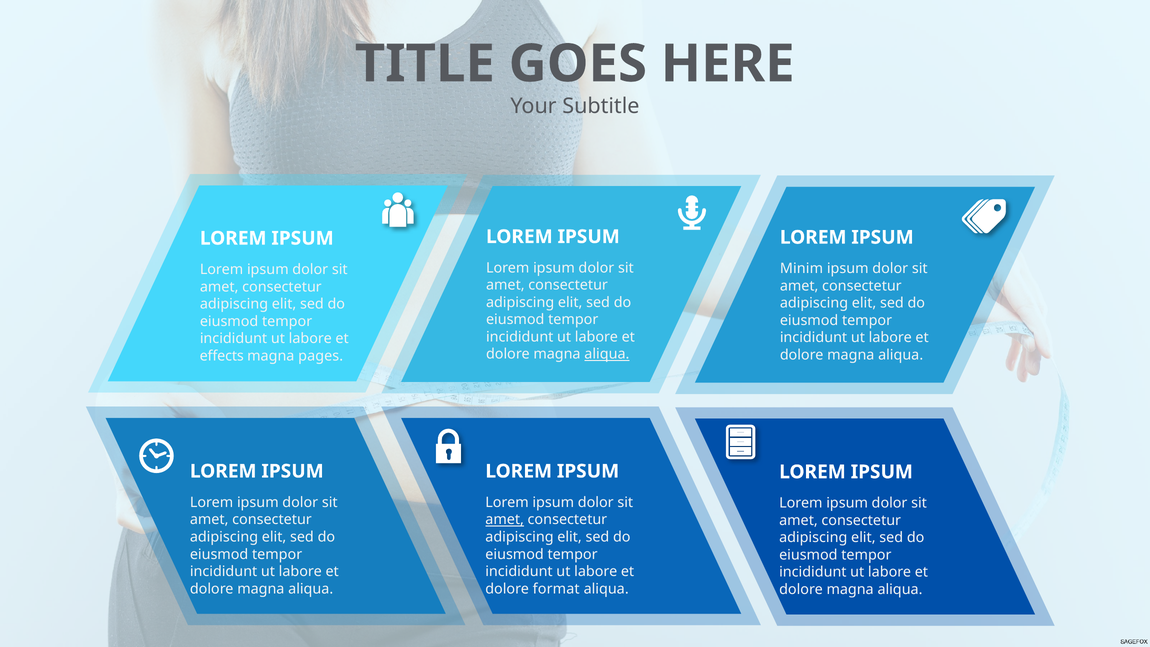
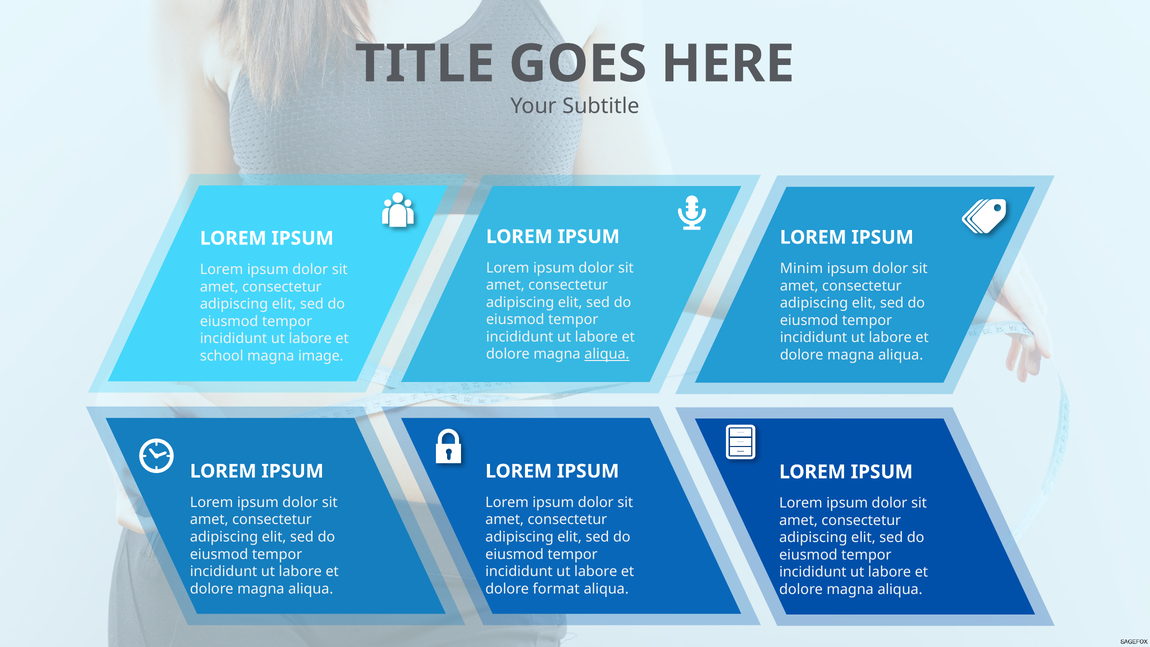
effects: effects -> school
pages: pages -> image
amet at (505, 520) underline: present -> none
